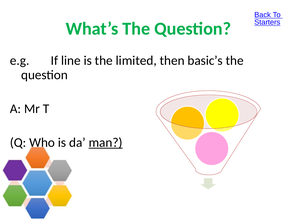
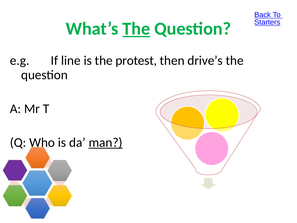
The at (136, 29) underline: none -> present
limited: limited -> protest
basic’s: basic’s -> drive’s
